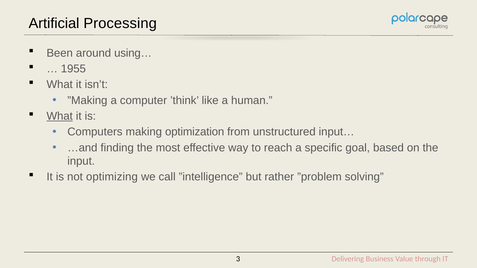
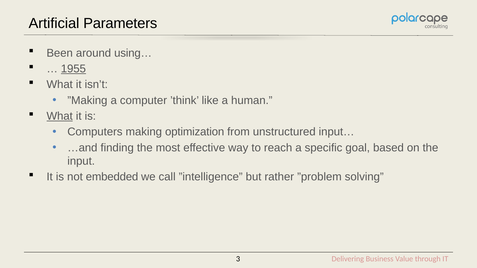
Processing: Processing -> Parameters
1955 underline: none -> present
optimizing: optimizing -> embedded
